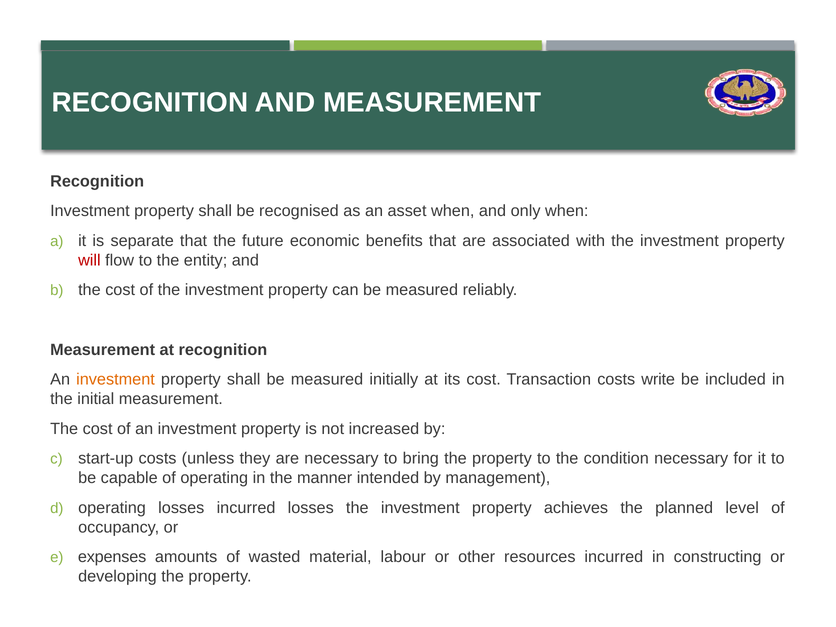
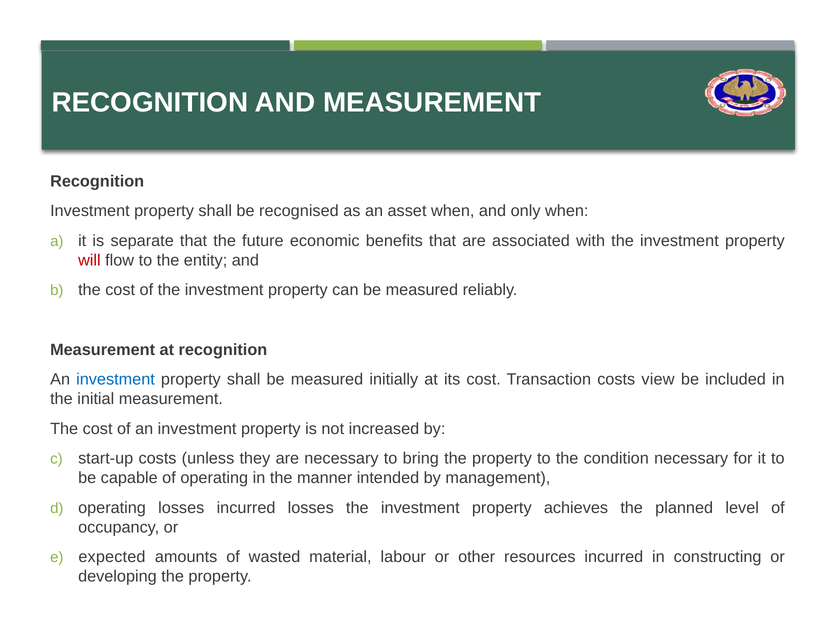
investment at (115, 379) colour: orange -> blue
write: write -> view
expenses: expenses -> expected
